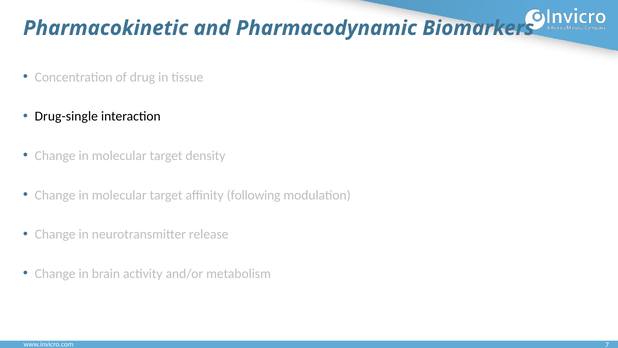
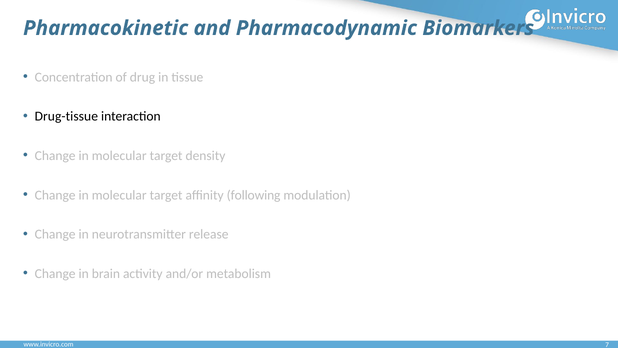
Drug-single: Drug-single -> Drug-tissue
